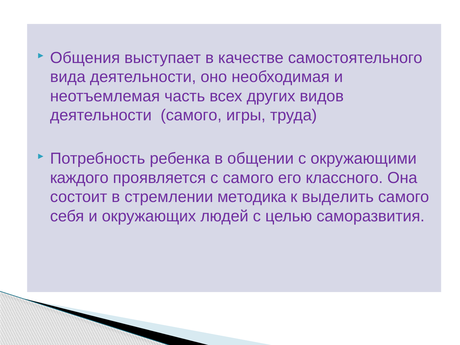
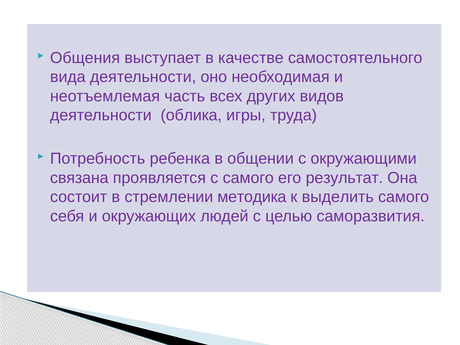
деятельности самого: самого -> облика
каждого: каждого -> связана
классного: классного -> результат
